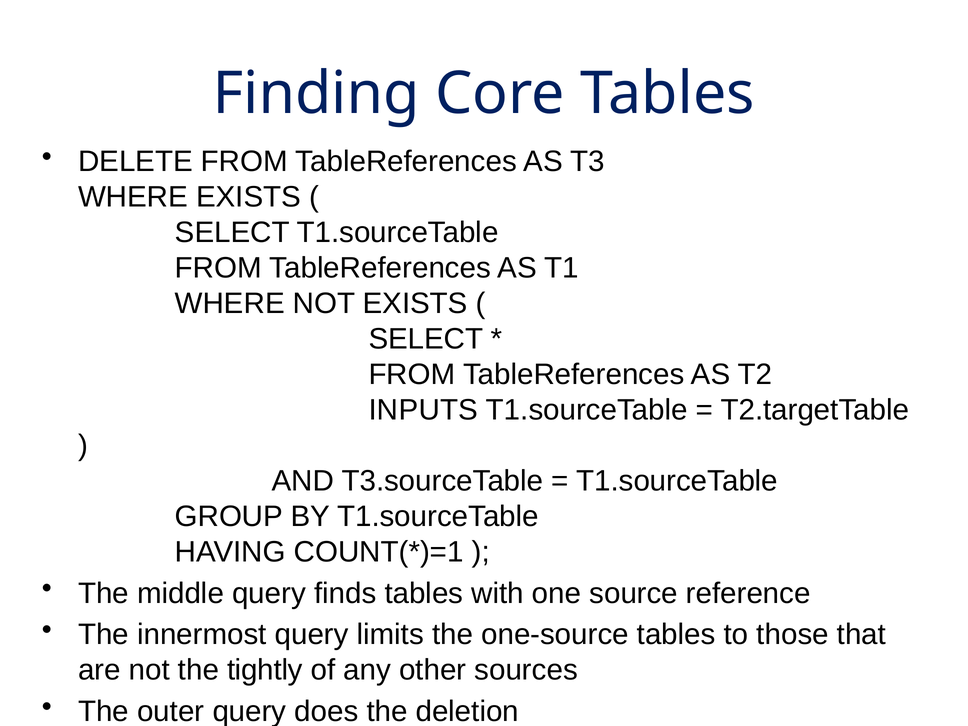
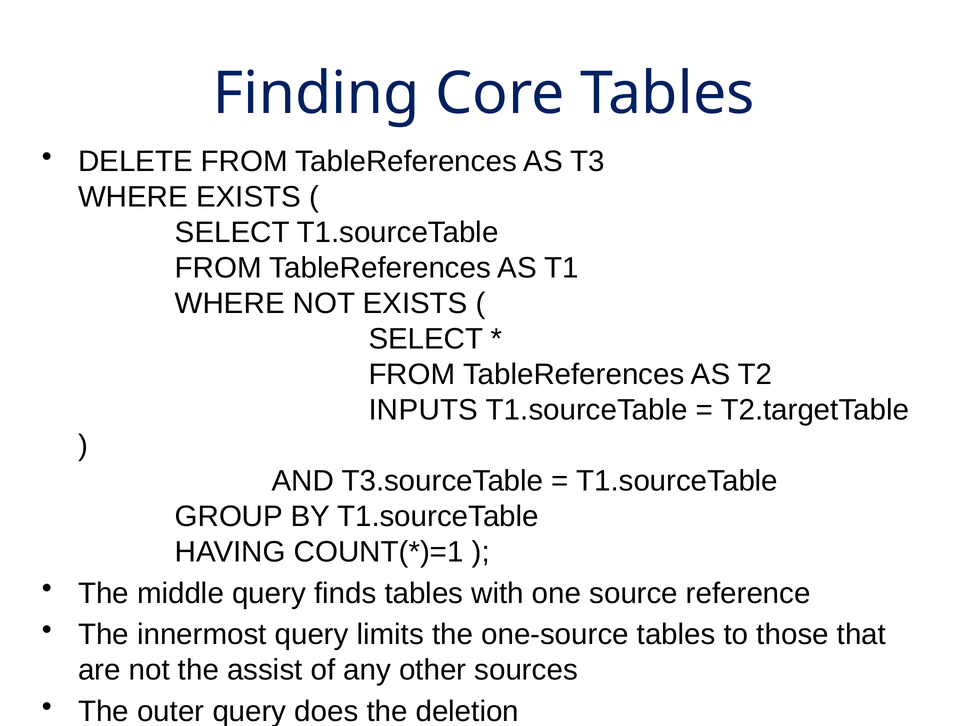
tightly: tightly -> assist
